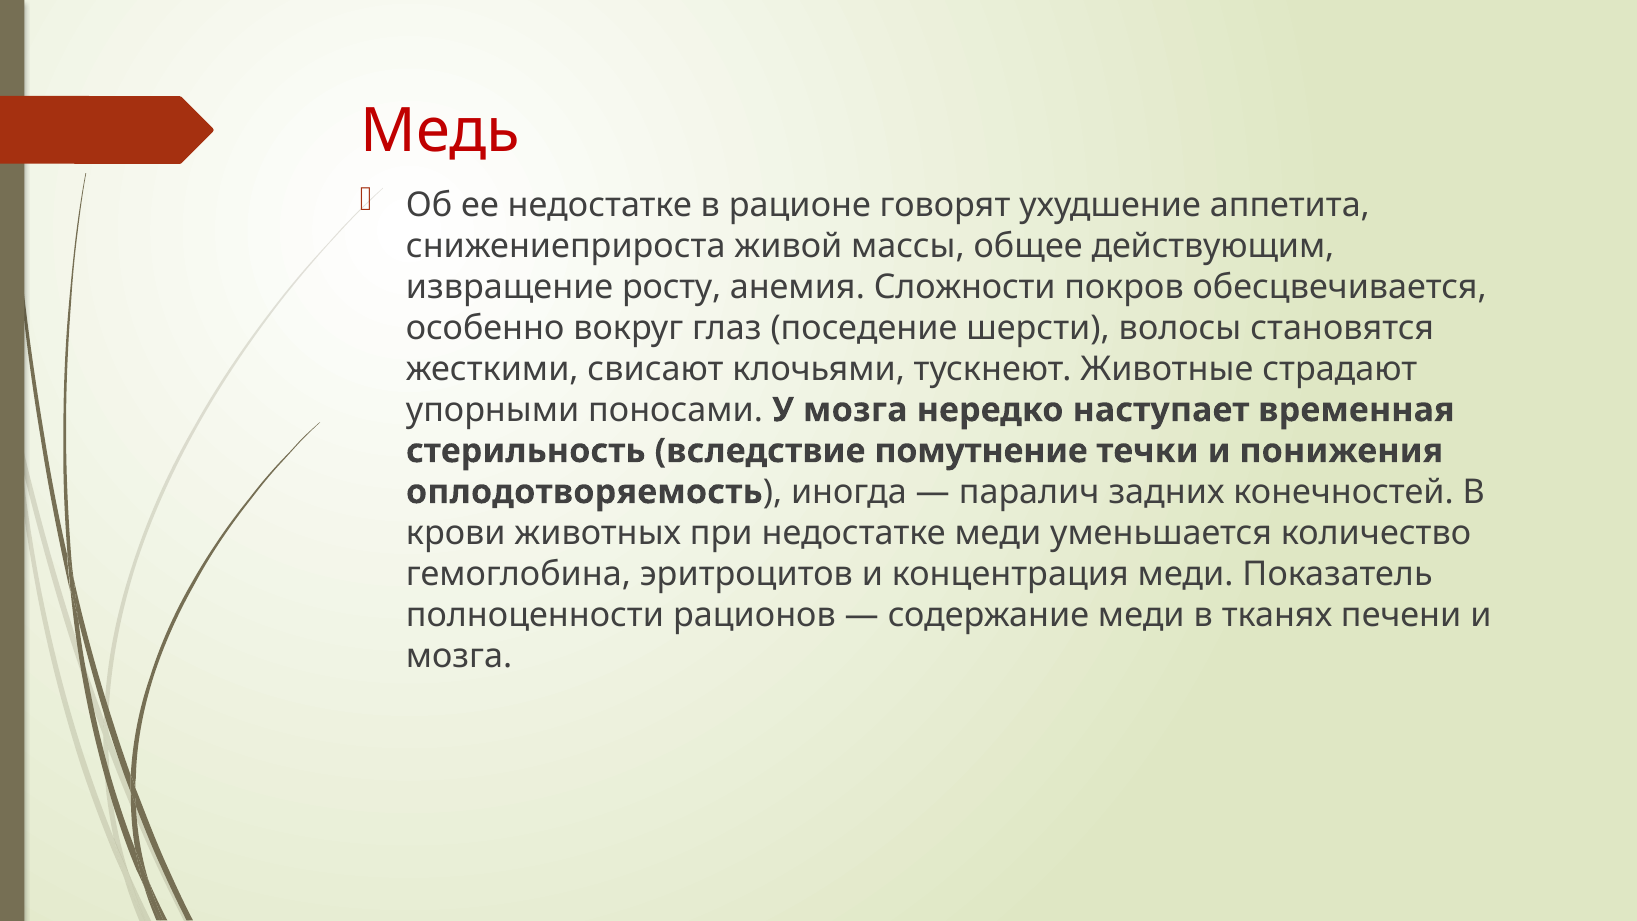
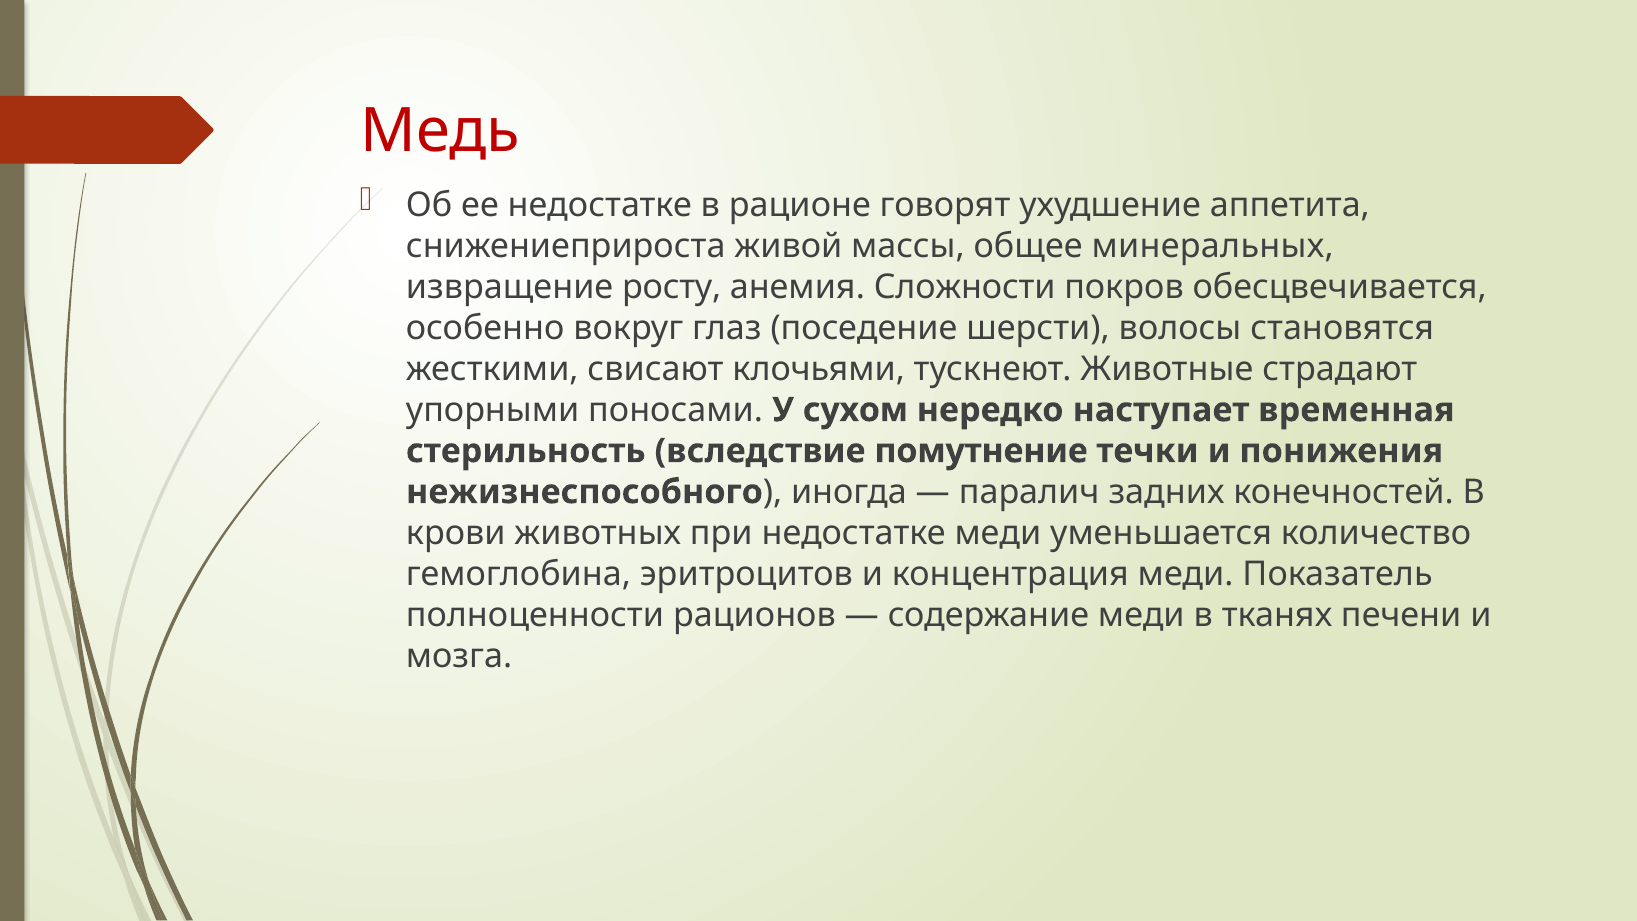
действующим: действующим -> минеральных
У мозга: мозга -> сухом
оплодотворяемость: оплодотворяемость -> нежизнеспособного
